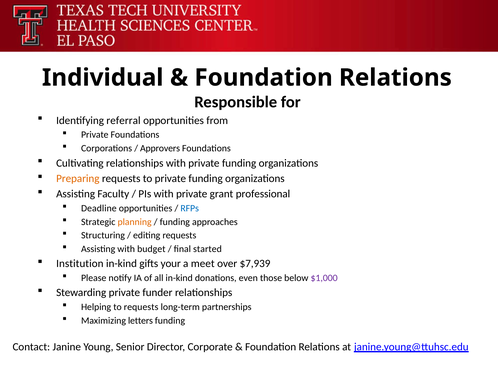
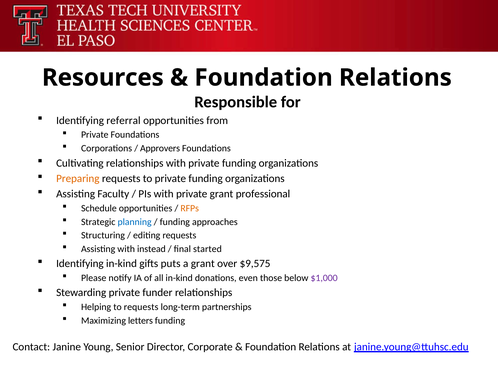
Individual: Individual -> Resources
Deadline: Deadline -> Schedule
RFPs colour: blue -> orange
planning colour: orange -> blue
budget: budget -> instead
Institution at (80, 264): Institution -> Identifying
your: your -> puts
a meet: meet -> grant
$7,939: $7,939 -> $9,575
